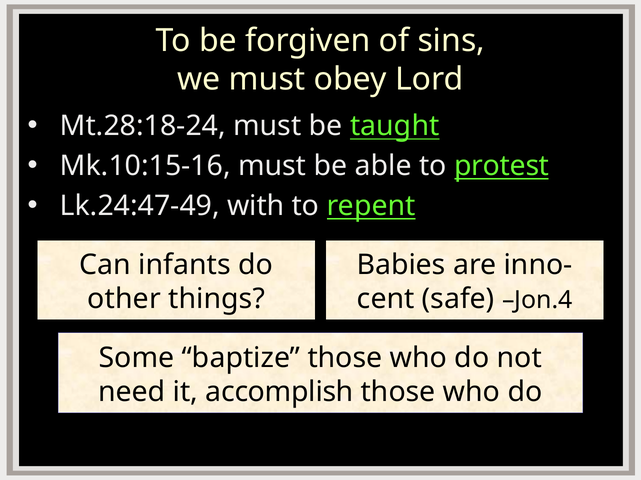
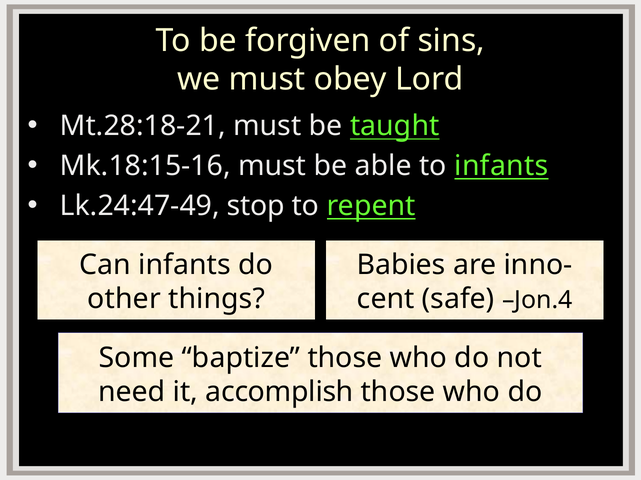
Mt.28:18-24: Mt.28:18-24 -> Mt.28:18-21
Mk.10:15-16: Mk.10:15-16 -> Mk.18:15-16
to protest: protest -> infants
with: with -> stop
